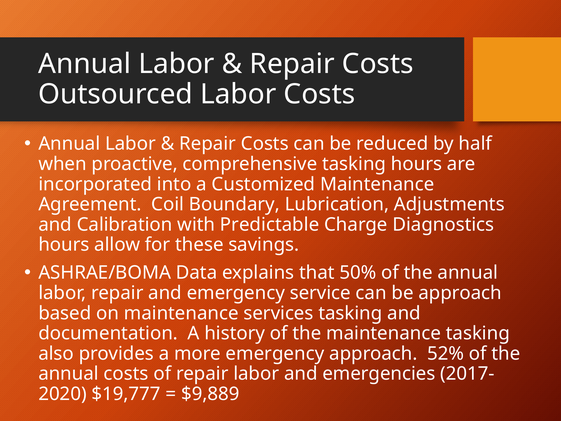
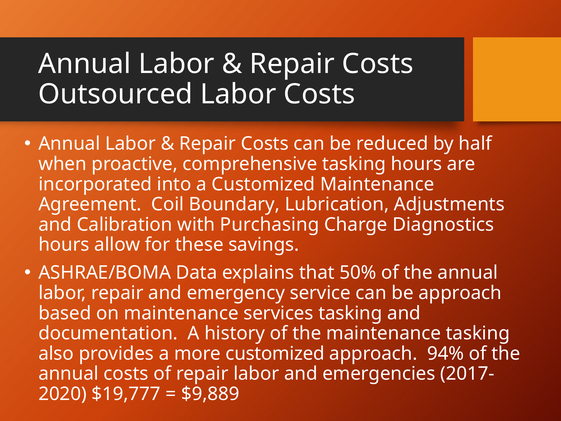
Predictable: Predictable -> Purchasing
more emergency: emergency -> customized
52%: 52% -> 94%
